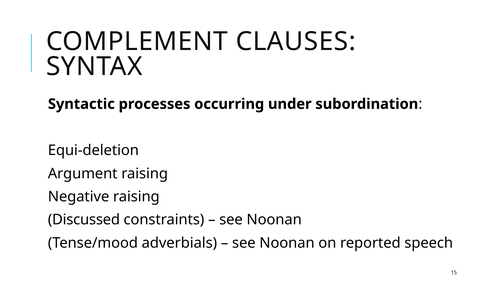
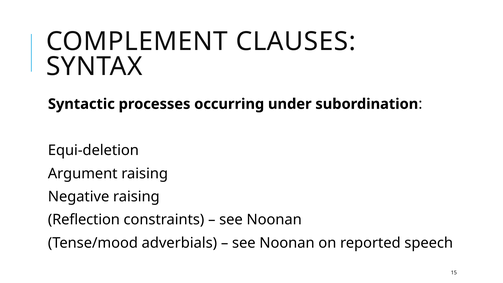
Discussed: Discussed -> Reflection
